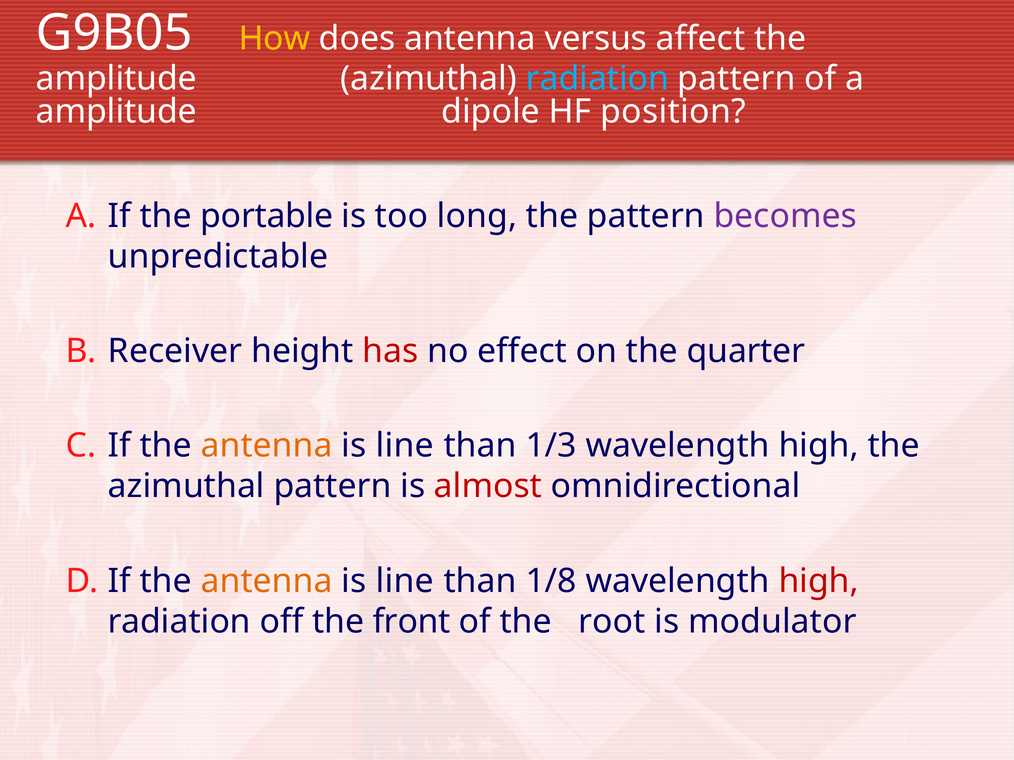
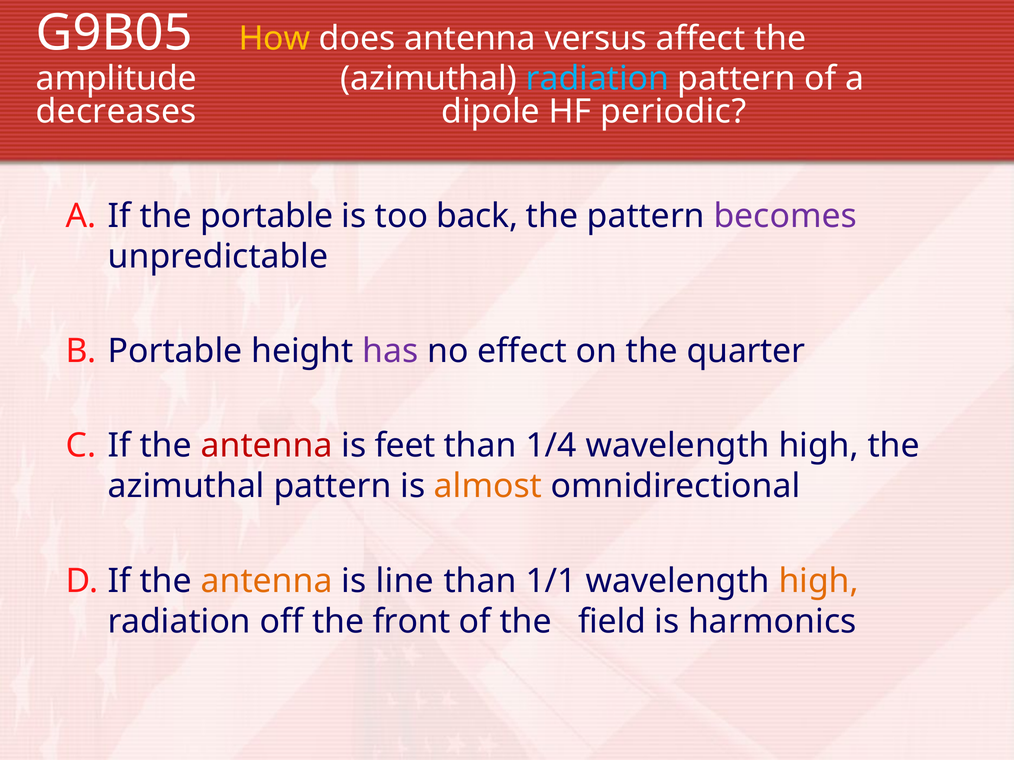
amplitude at (116, 112): amplitude -> decreases
position: position -> periodic
long: long -> back
Receiver at (175, 351): Receiver -> Portable
has colour: red -> purple
antenna at (267, 446) colour: orange -> red
line at (405, 446): line -> feet
1/3: 1/3 -> 1/4
almost colour: red -> orange
1/8: 1/8 -> 1/1
high at (819, 581) colour: red -> orange
root: root -> field
modulator: modulator -> harmonics
